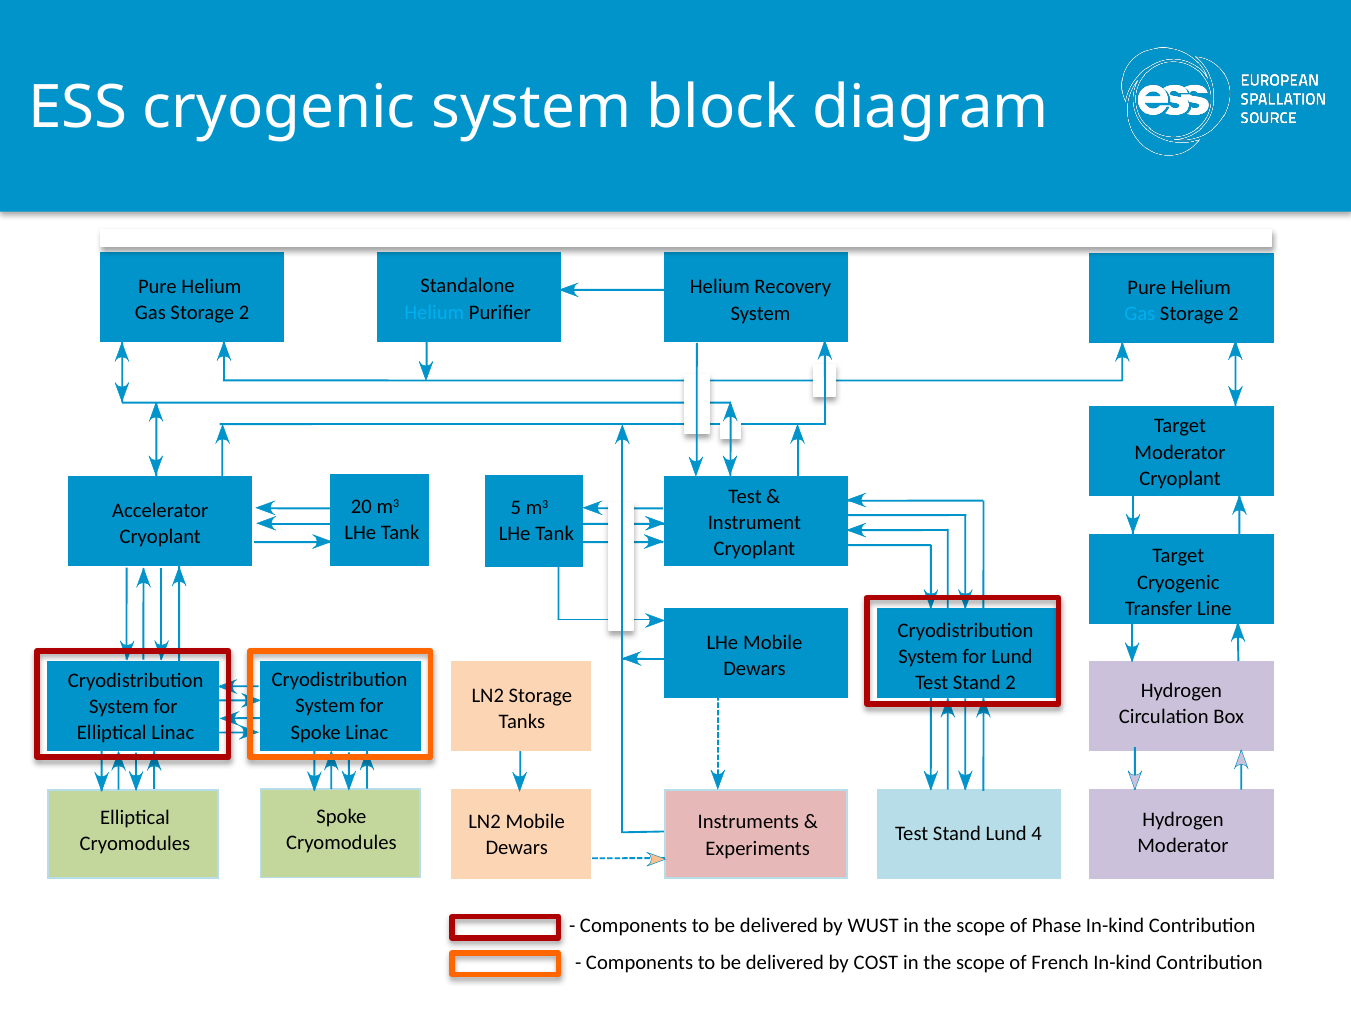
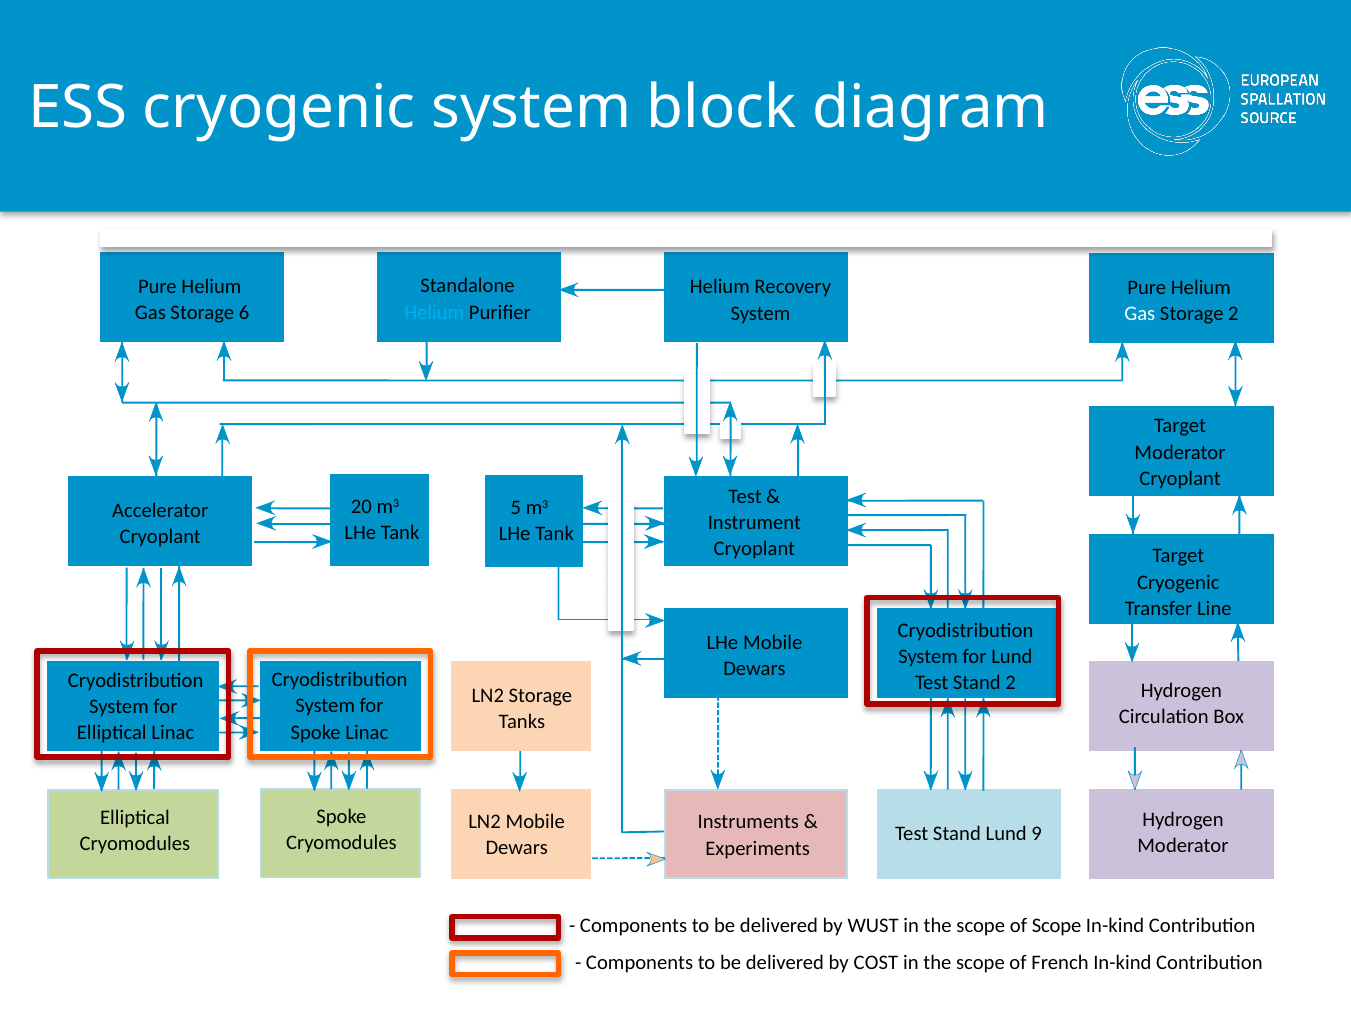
2 at (244, 313): 2 -> 6
Gas at (1140, 314) colour: light blue -> white
4: 4 -> 9
of Phase: Phase -> Scope
